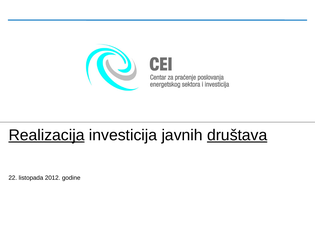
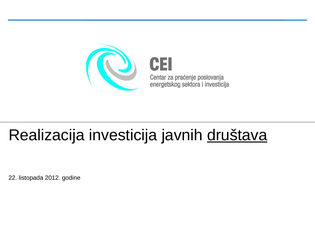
Realizacija underline: present -> none
